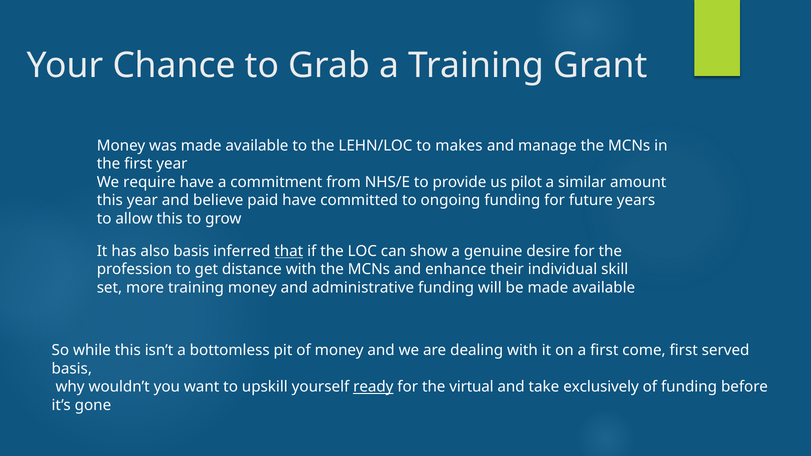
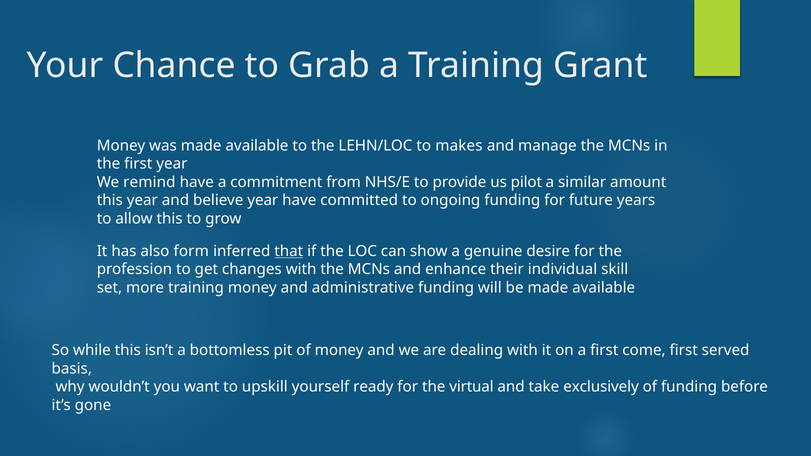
require: require -> remind
believe paid: paid -> year
also basis: basis -> form
distance: distance -> changes
ready underline: present -> none
